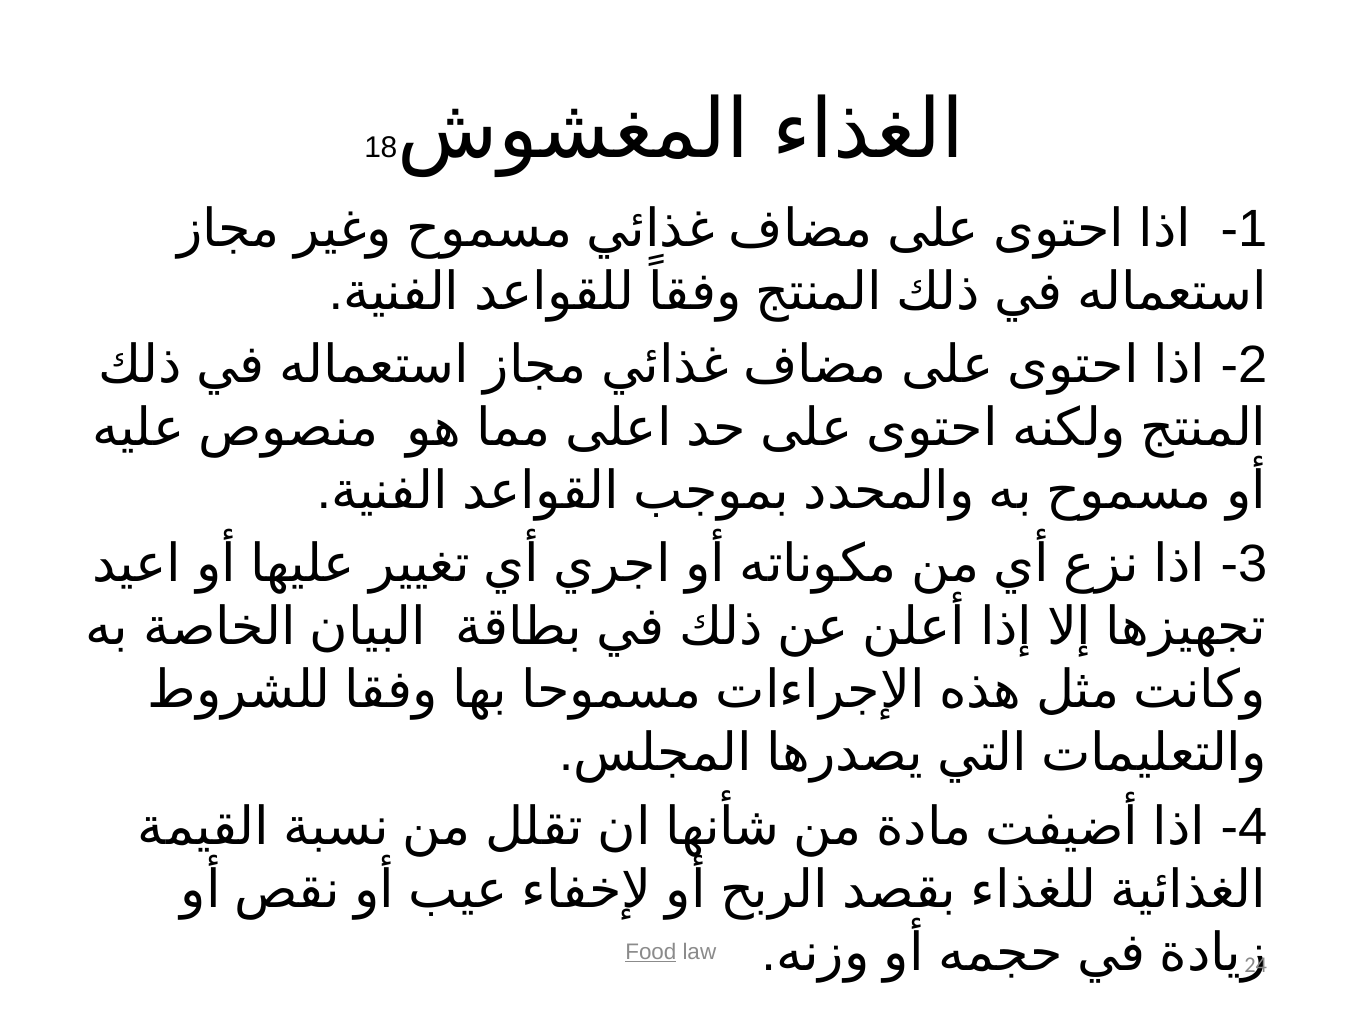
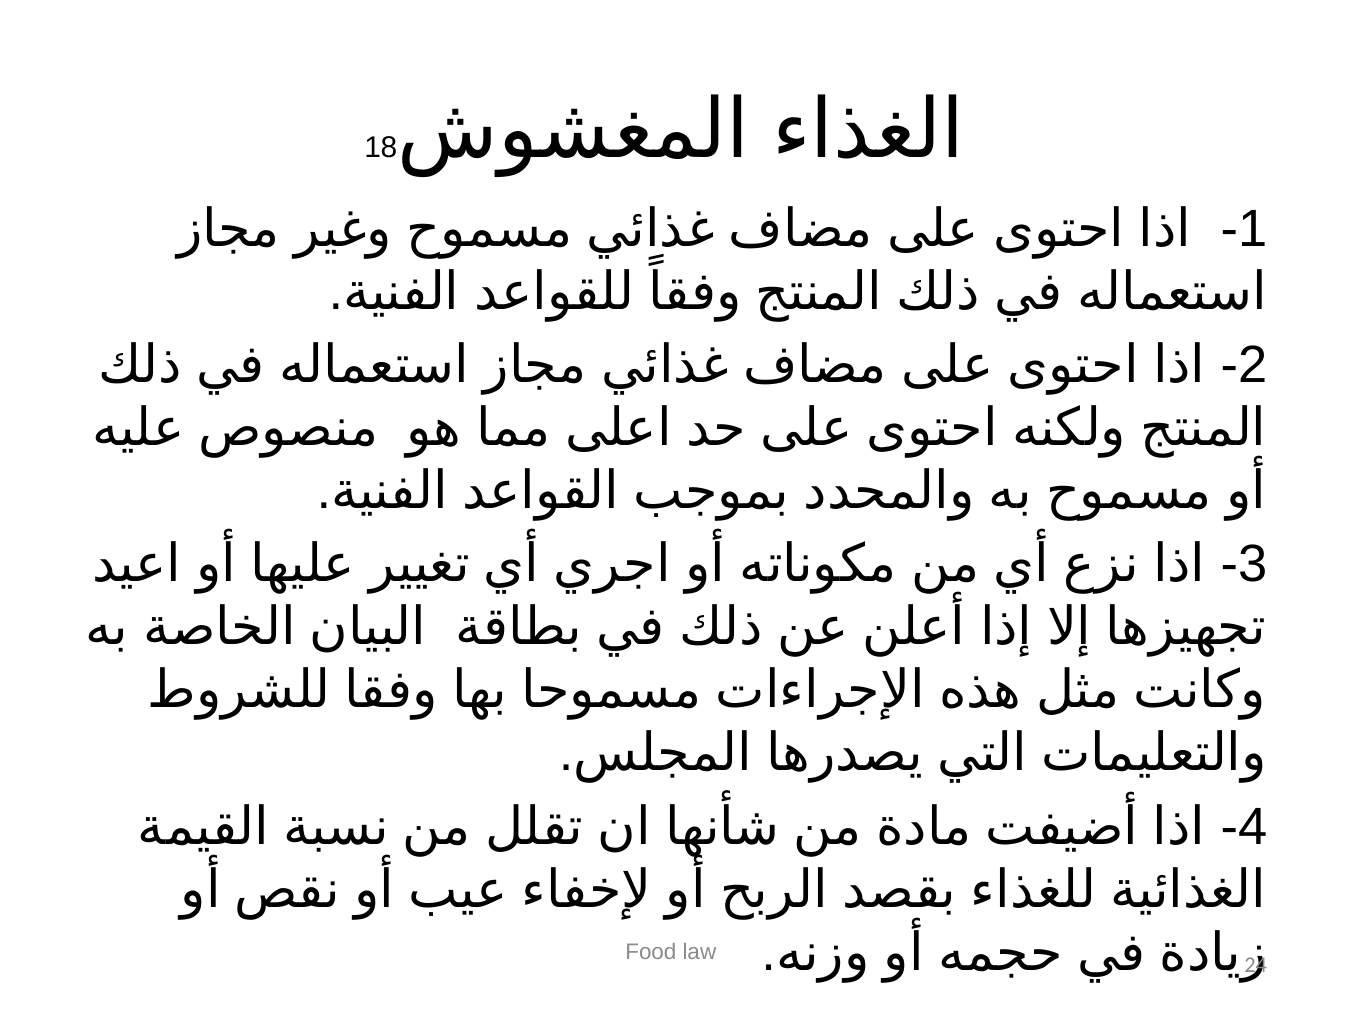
Food underline: present -> none
